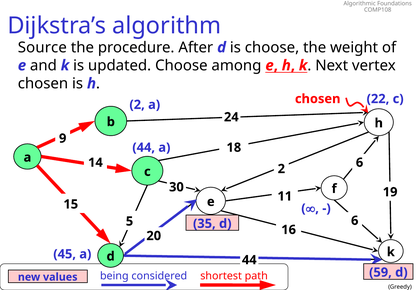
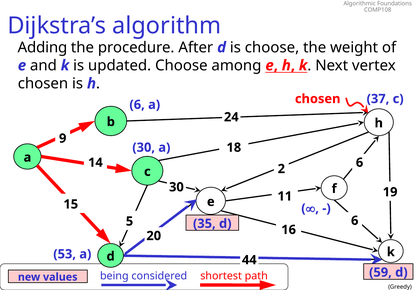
Source: Source -> Adding
22: 22 -> 37
2 at (137, 104): 2 -> 6
44 at (144, 147): 44 -> 30
45: 45 -> 53
